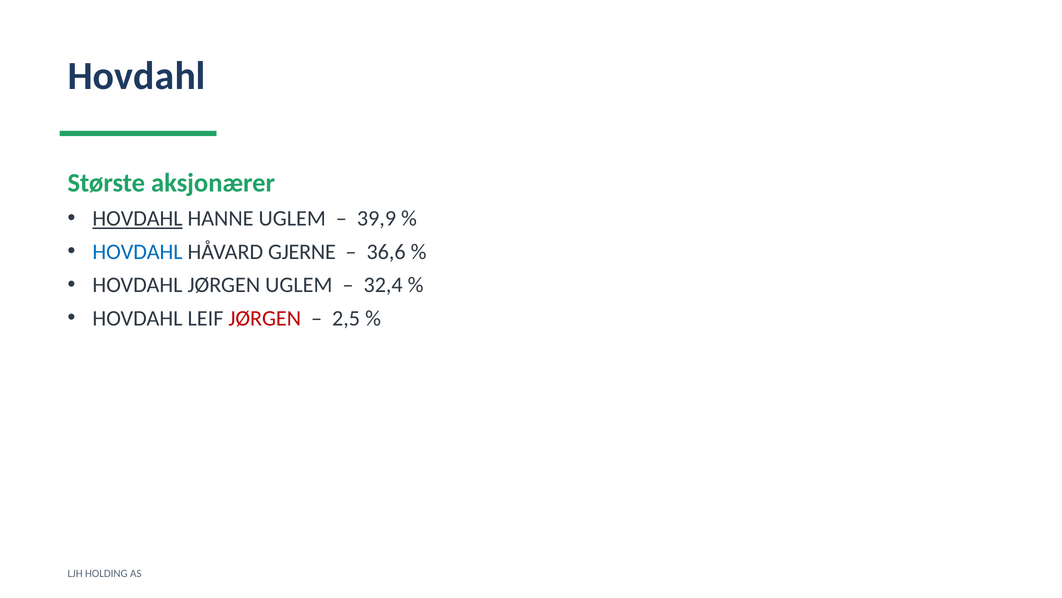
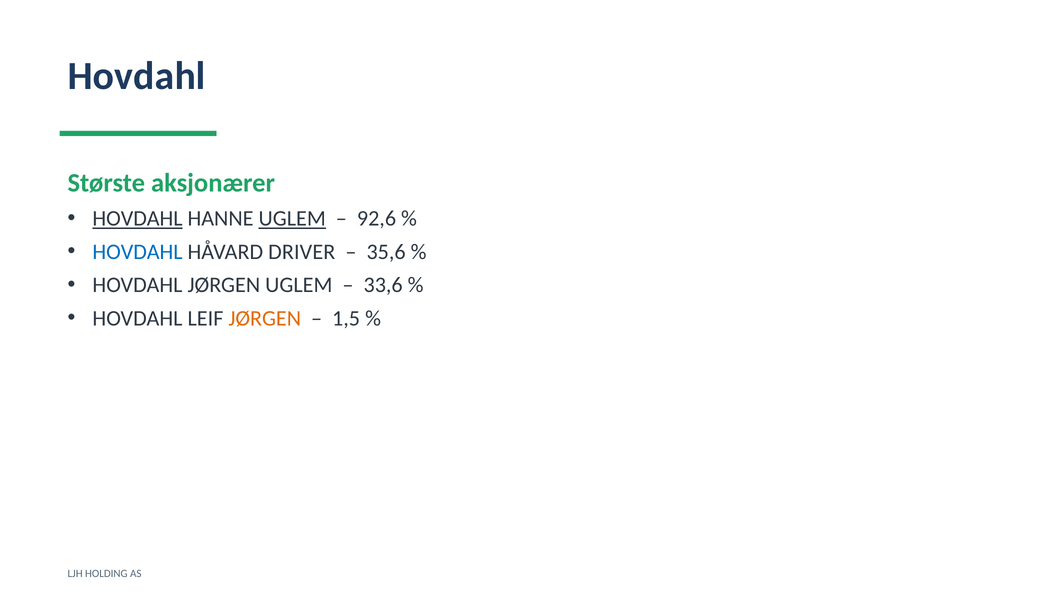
UGLEM at (292, 218) underline: none -> present
39,9: 39,9 -> 92,6
GJERNE: GJERNE -> DRIVER
36,6: 36,6 -> 35,6
32,4: 32,4 -> 33,6
JØRGEN at (265, 318) colour: red -> orange
2,5: 2,5 -> 1,5
